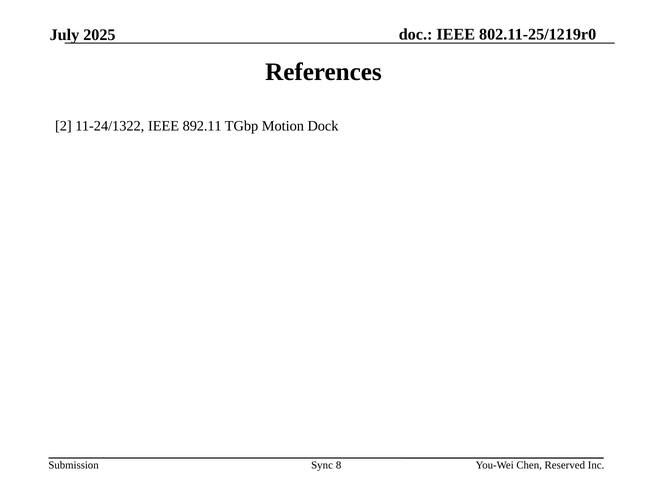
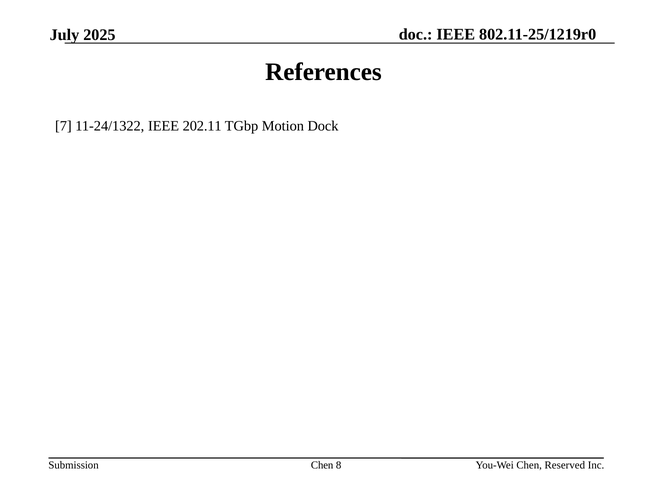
2: 2 -> 7
892.11: 892.11 -> 202.11
Sync at (322, 465): Sync -> Chen
